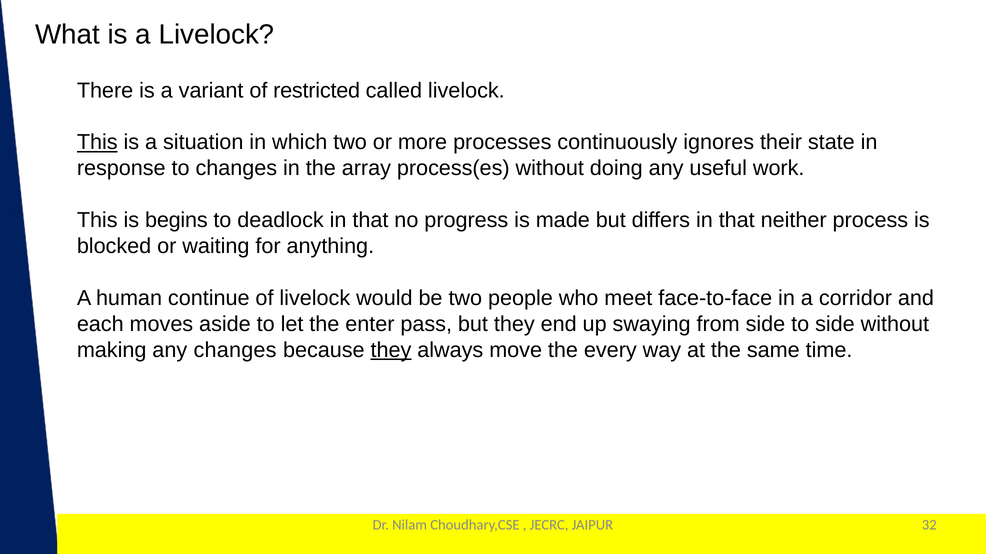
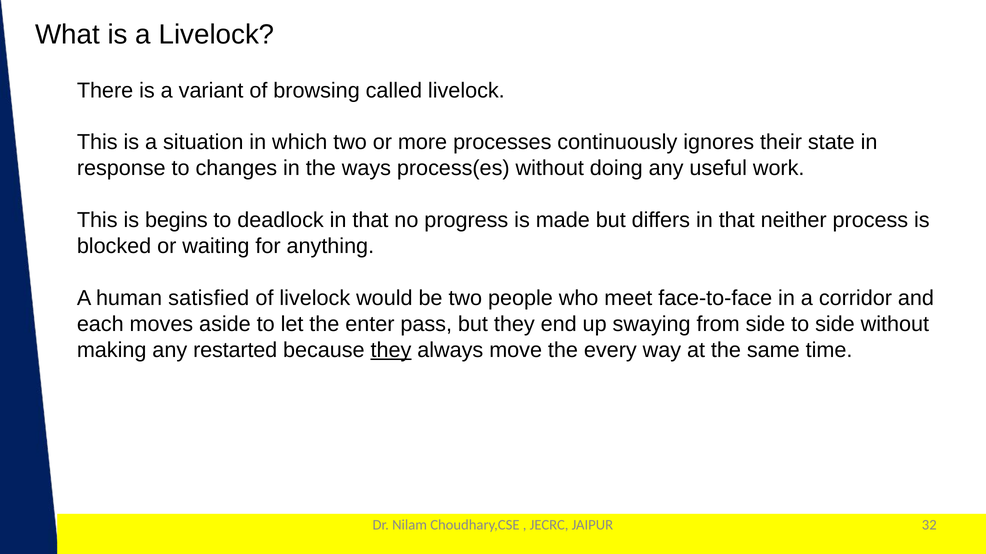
restricted: restricted -> browsing
This at (97, 142) underline: present -> none
array: array -> ways
continue: continue -> satisfied
any changes: changes -> restarted
